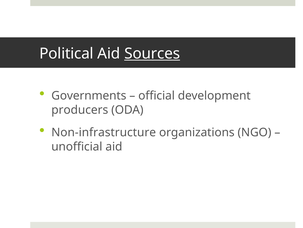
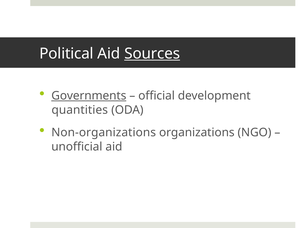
Governments underline: none -> present
producers: producers -> quantities
Non-infrastructure: Non-infrastructure -> Non-organizations
